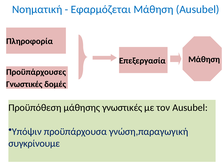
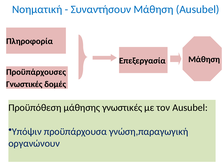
Εφαρμόζεται: Εφαρμόζεται -> Συναντήσουν
συγκρίνουμε: συγκρίνουμε -> οργανώνουν
